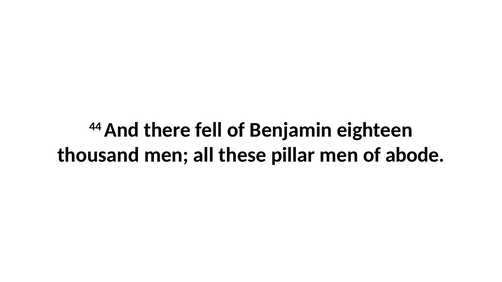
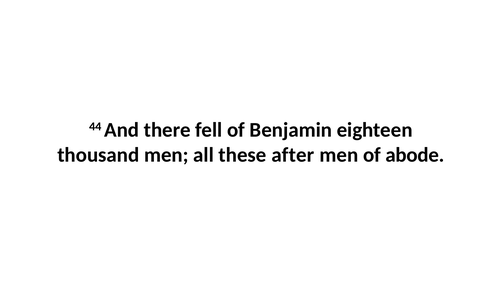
pillar: pillar -> after
